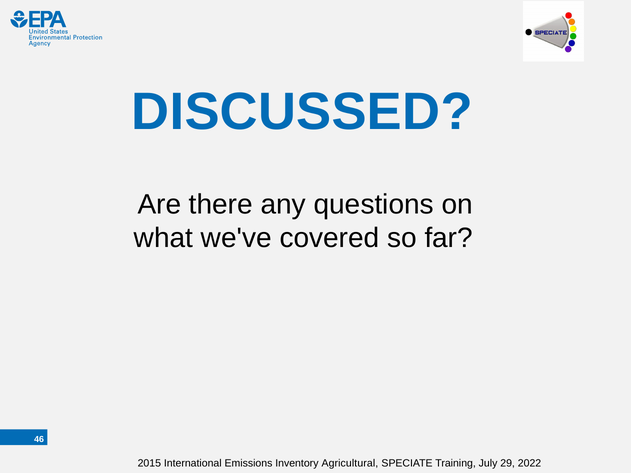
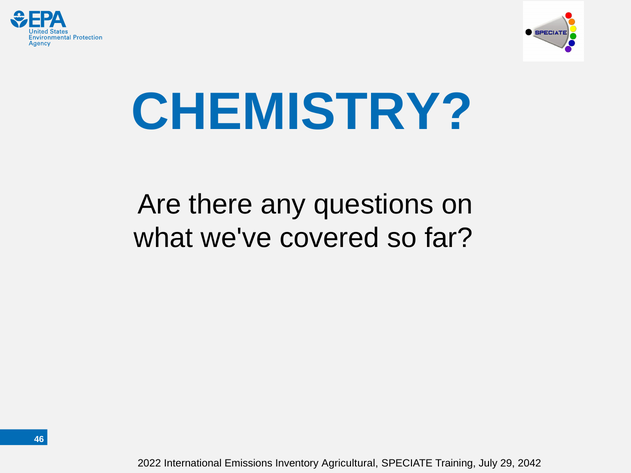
DISCUSSED: DISCUSSED -> CHEMISTRY
2015: 2015 -> 2022
2022: 2022 -> 2042
